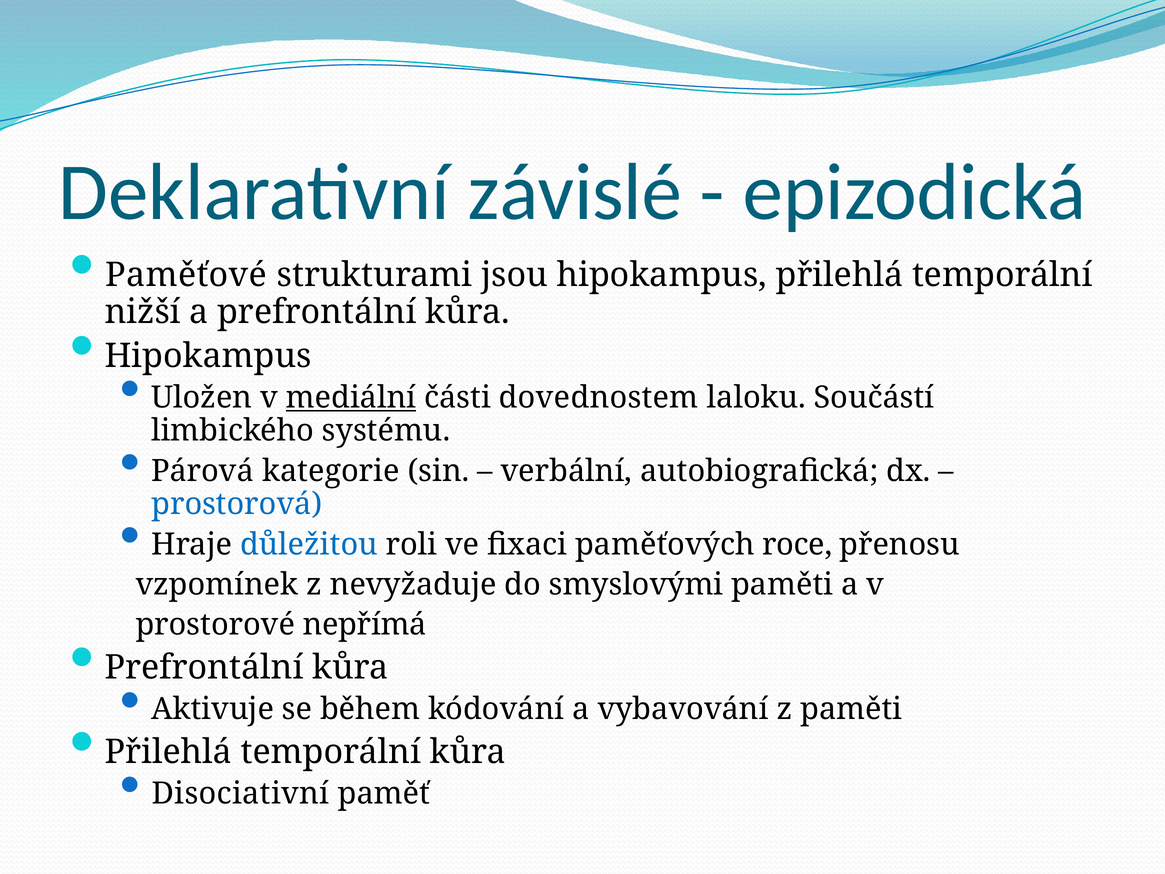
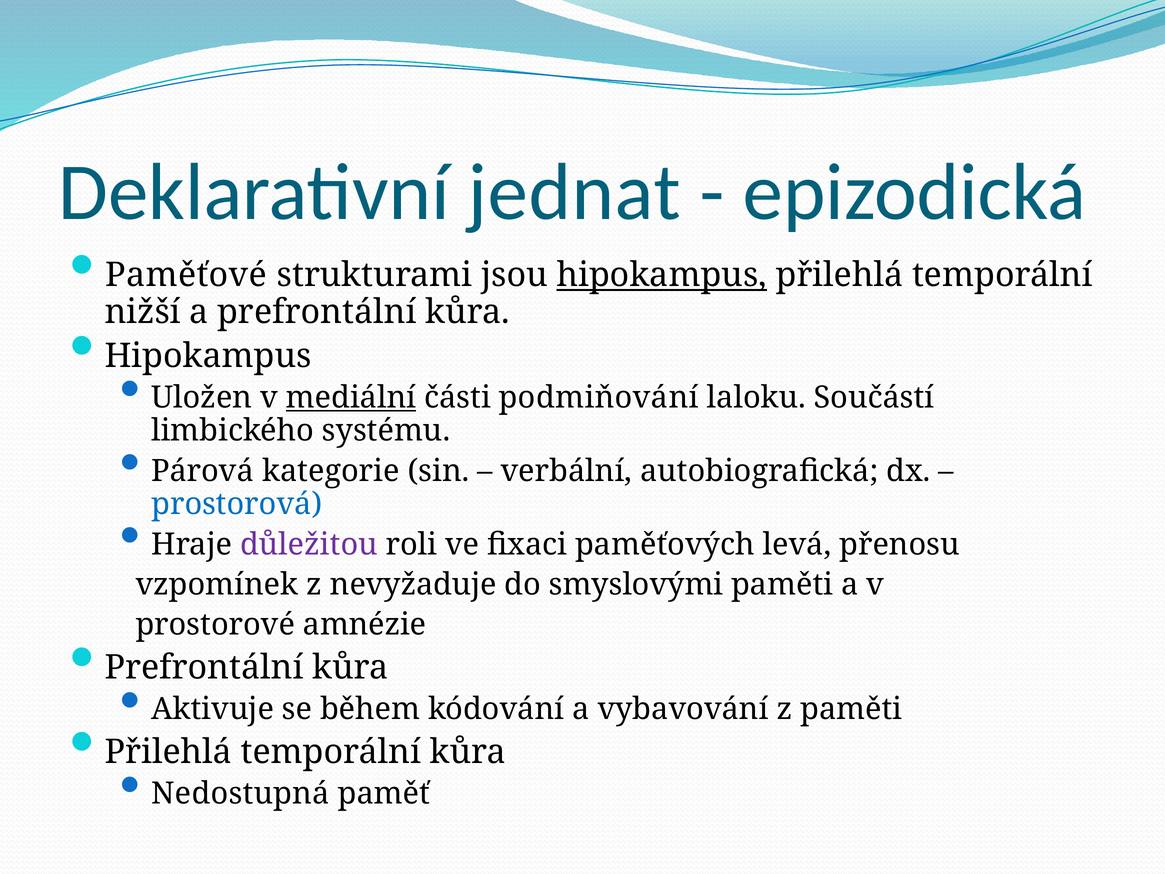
závislé: závislé -> jednat
hipokampus at (662, 275) underline: none -> present
dovednostem: dovednostem -> podmiňování
důležitou colour: blue -> purple
roce: roce -> levá
nepřímá: nepřímá -> amnézie
Disociativní: Disociativní -> Nedostupná
